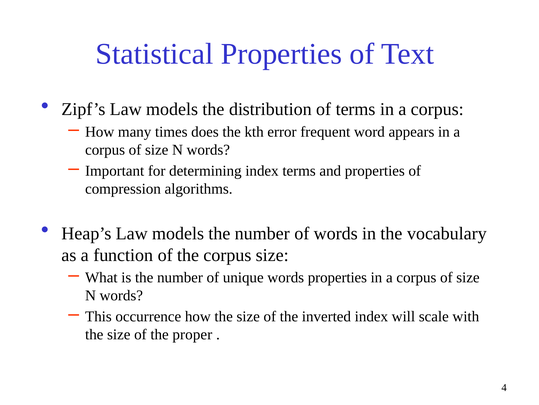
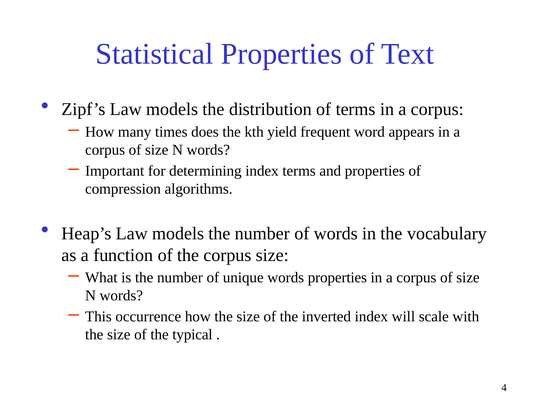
error: error -> yield
proper: proper -> typical
